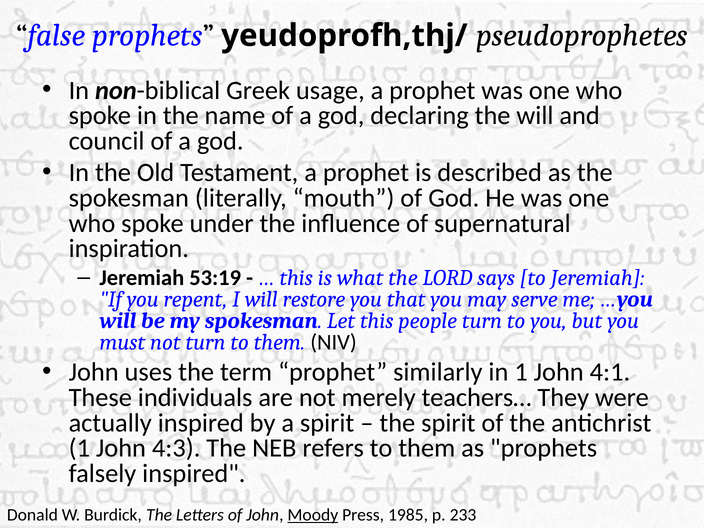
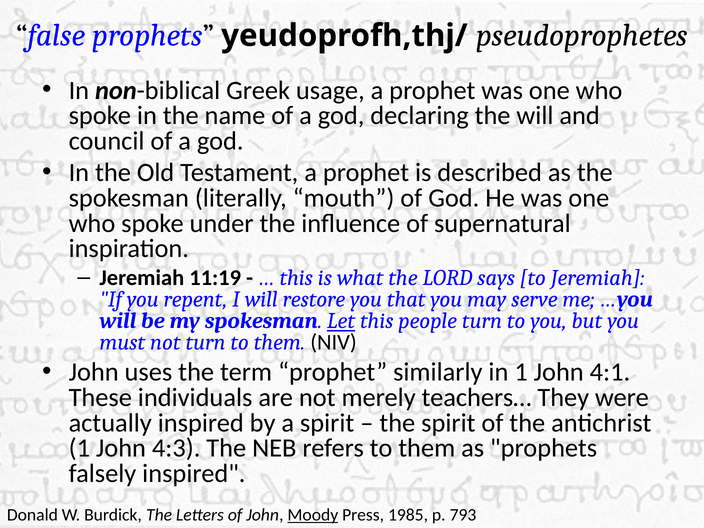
53:19: 53:19 -> 11:19
Let underline: none -> present
233: 233 -> 793
